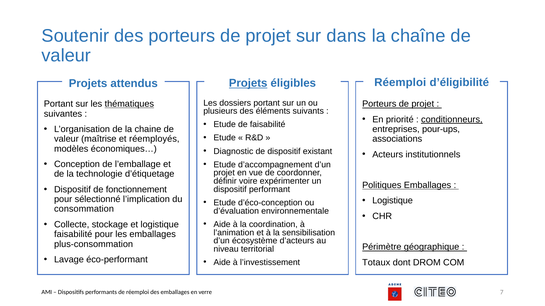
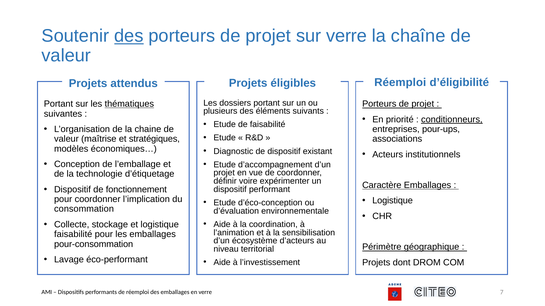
des at (129, 36) underline: none -> present
sur dans: dans -> verre
Projets at (248, 83) underline: present -> none
réemployés: réemployés -> stratégiques
Politiques: Politiques -> Caractère
pour sélectionné: sélectionné -> coordonner
plus-consommation: plus-consommation -> pour-consommation
Totaux at (376, 263): Totaux -> Projets
